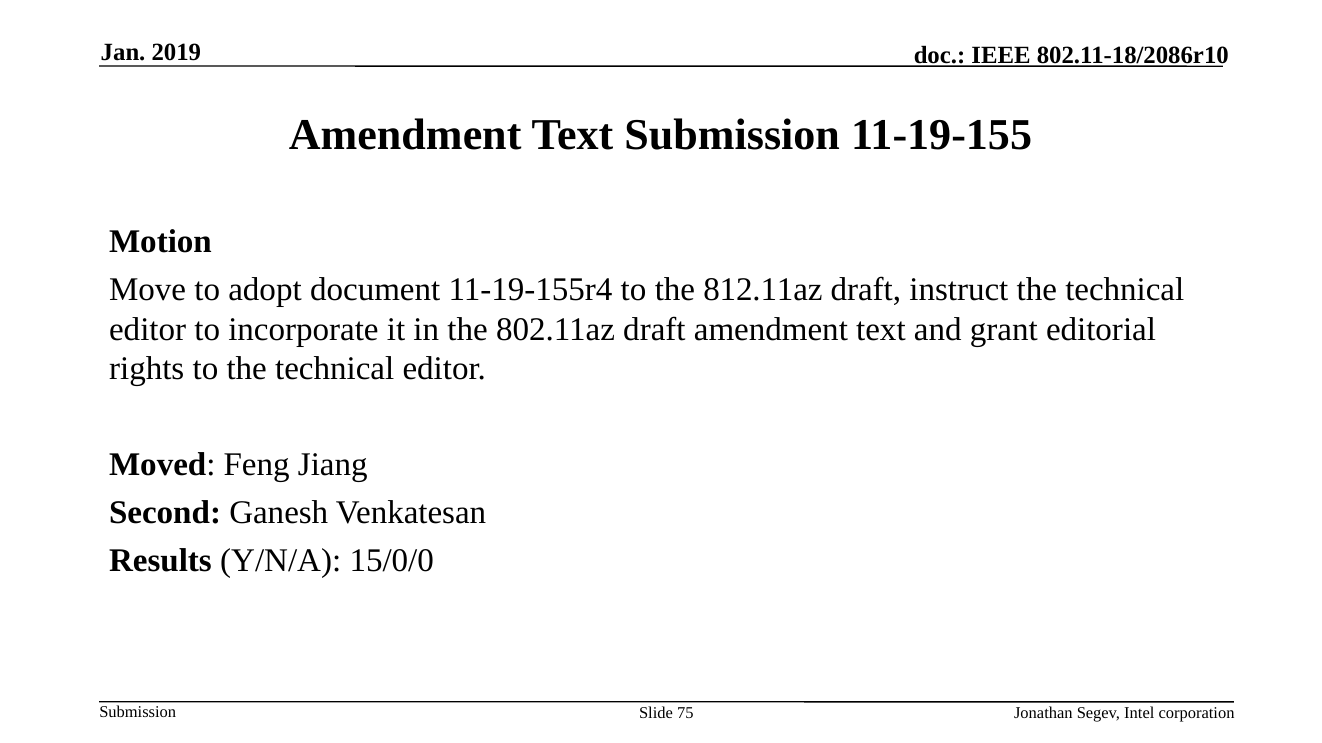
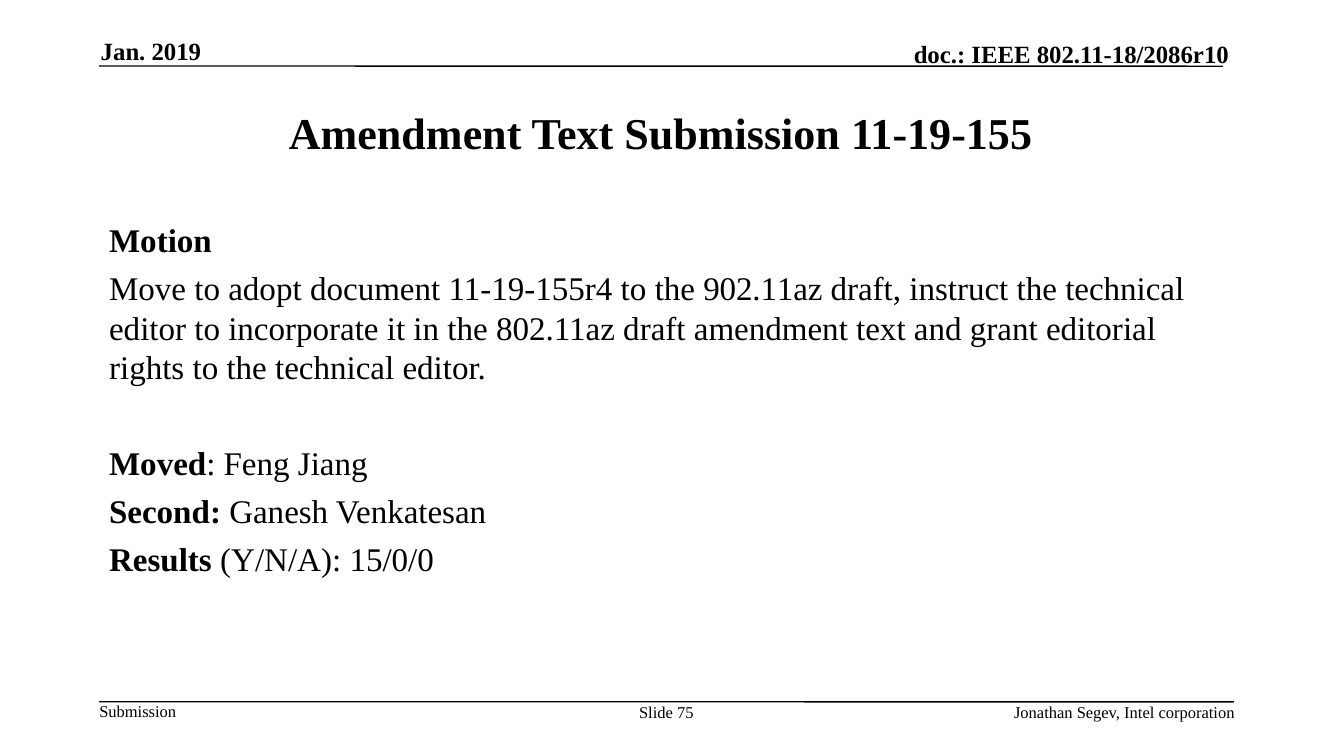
812.11az: 812.11az -> 902.11az
